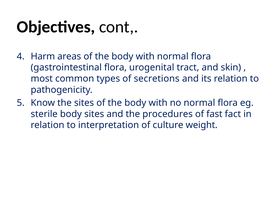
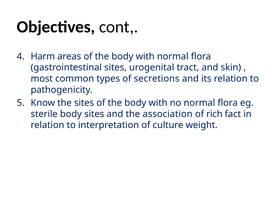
gastrointestinal flora: flora -> sites
procedures: procedures -> association
fast: fast -> rich
